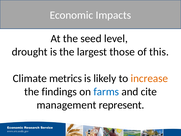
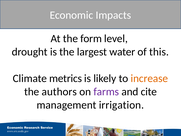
seed: seed -> form
those: those -> water
findings: findings -> authors
farms colour: blue -> purple
represent: represent -> irrigation
